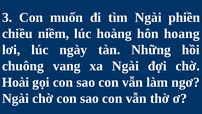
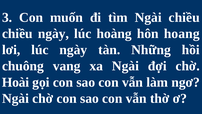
Ngài phiền: phiền -> chiều
chiều niềm: niềm -> ngày
